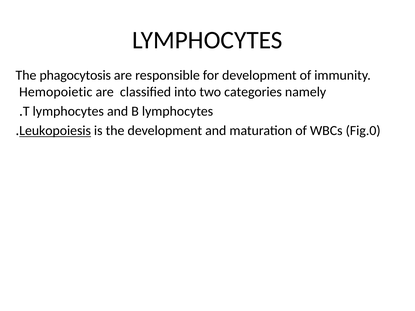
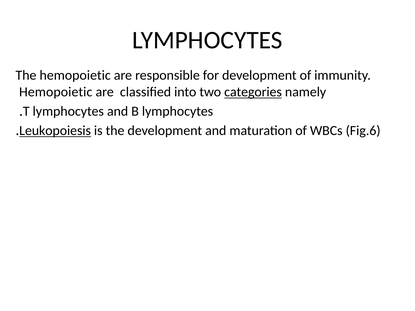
The phagocytosis: phagocytosis -> hemopoietic
categories underline: none -> present
Fig.0: Fig.0 -> Fig.6
